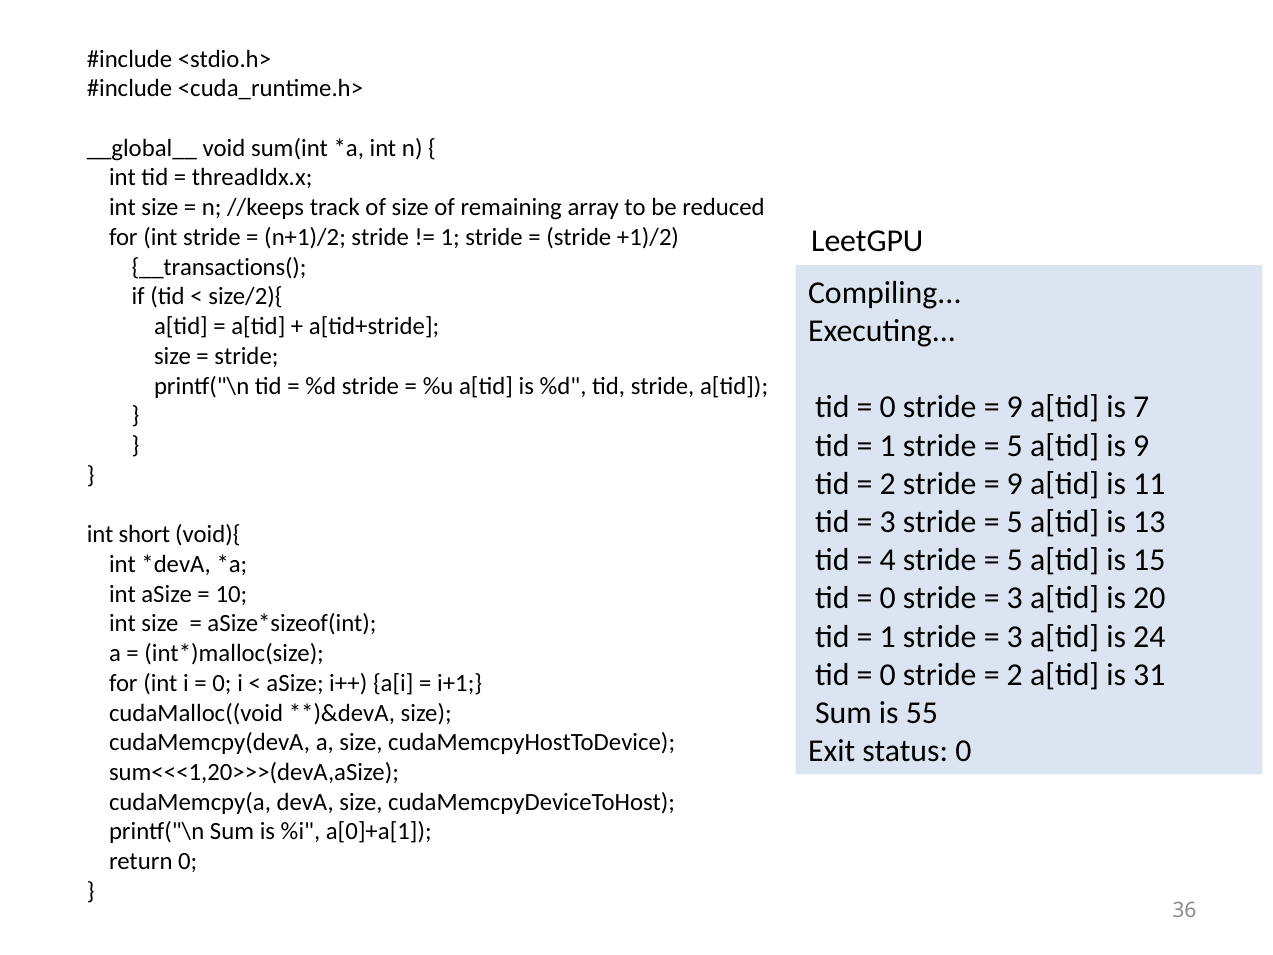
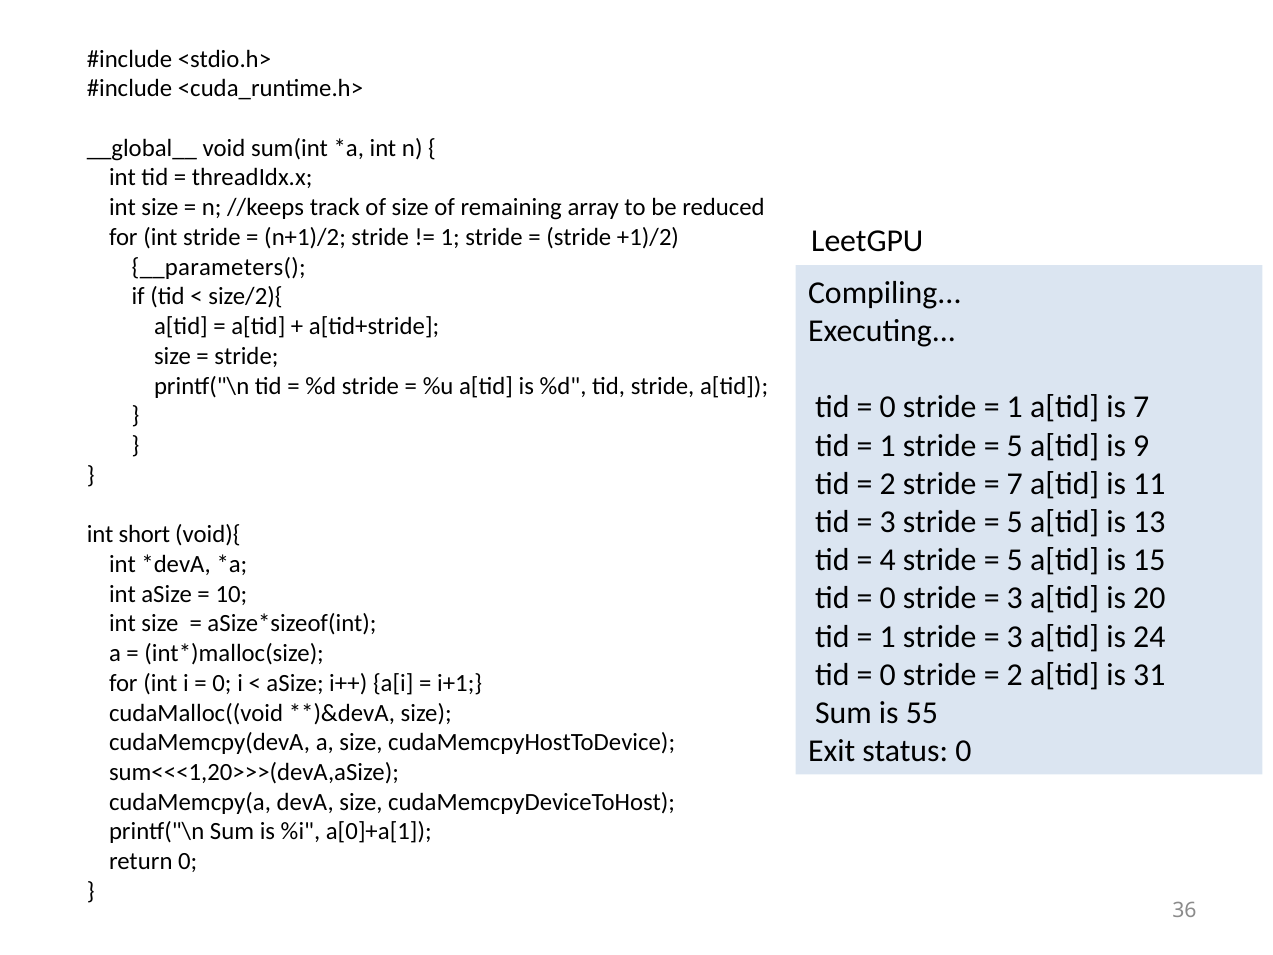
__transactions(: __transactions( -> __parameters(
9 at (1015, 407): 9 -> 1
9 at (1015, 484): 9 -> 7
